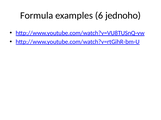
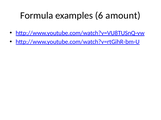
jednoho: jednoho -> amount
